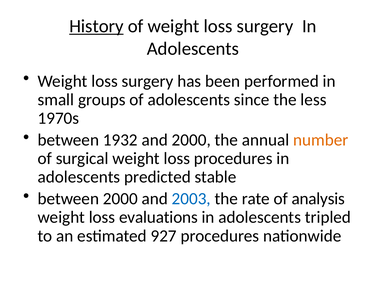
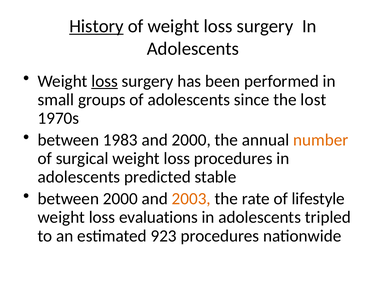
loss at (105, 81) underline: none -> present
less: less -> lost
1932: 1932 -> 1983
2003 colour: blue -> orange
analysis: analysis -> lifestyle
927: 927 -> 923
